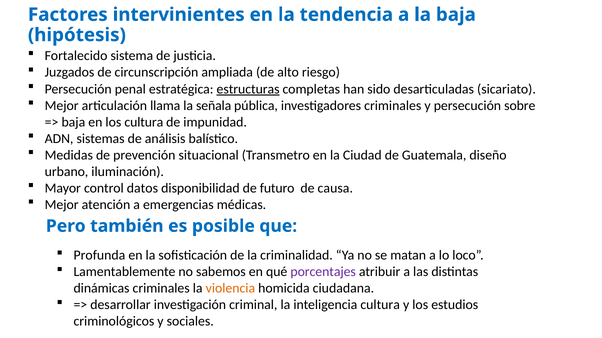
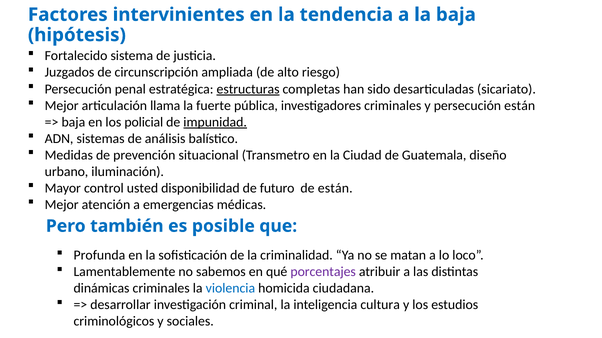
señala: señala -> fuerte
persecución sobre: sobre -> están
los cultura: cultura -> policial
impunidad underline: none -> present
datos: datos -> usted
de causa: causa -> están
violencia colour: orange -> blue
